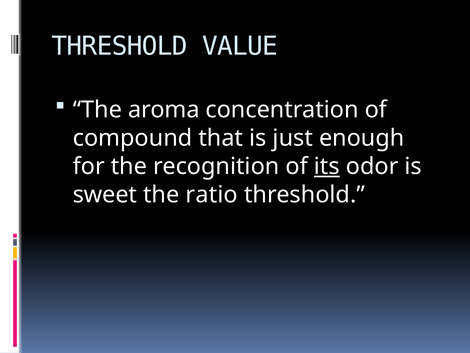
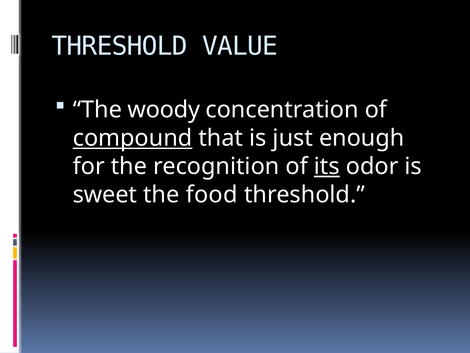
aroma: aroma -> woody
compound underline: none -> present
ratio: ratio -> food
